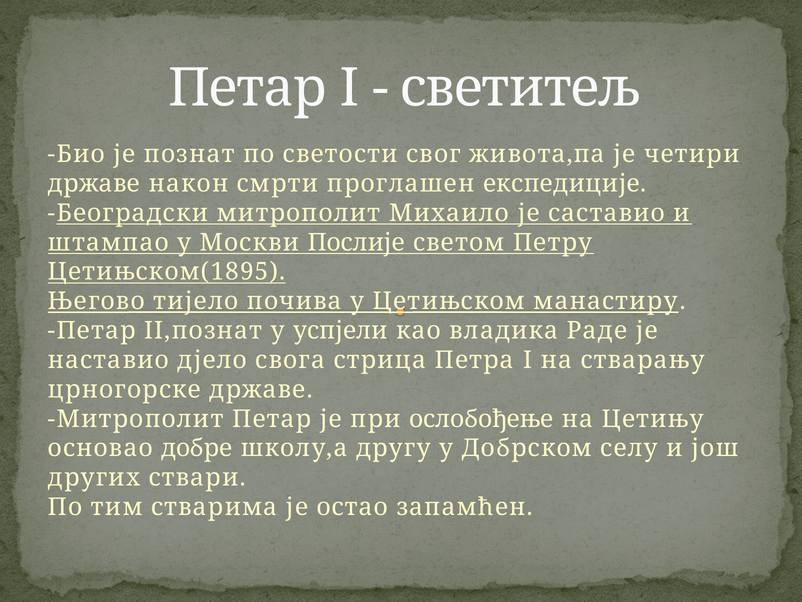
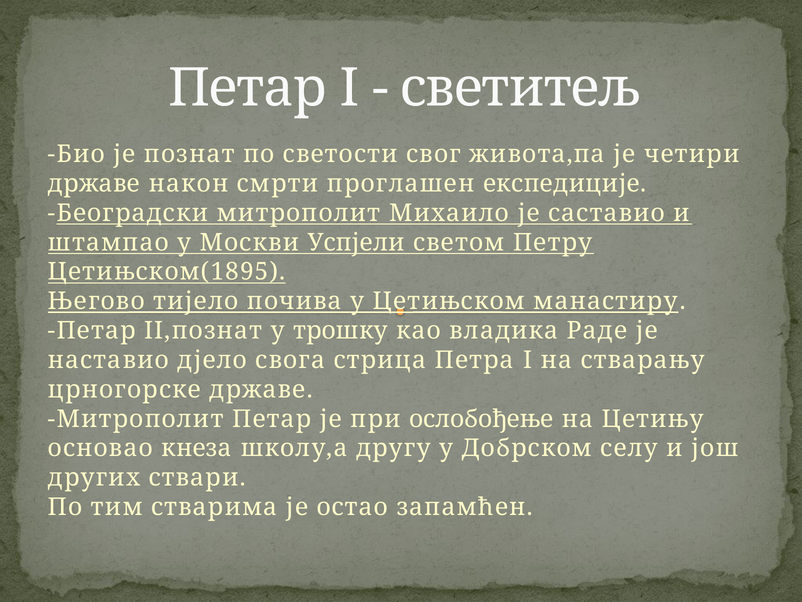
Послије: Послије -> Успјели
успјели: успјели -> трошку
добре: добре -> кнеза
